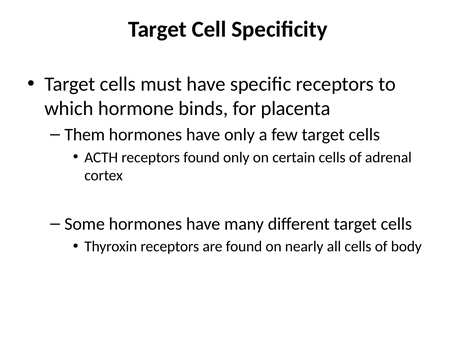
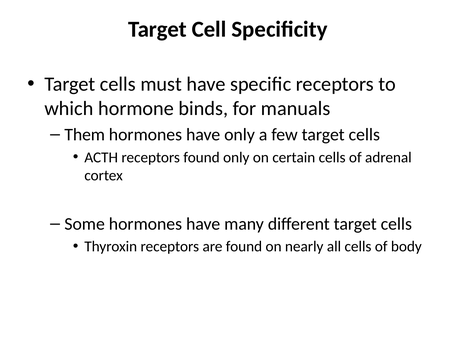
placenta: placenta -> manuals
